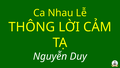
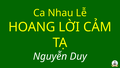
THÔNG: THÔNG -> HOANG
